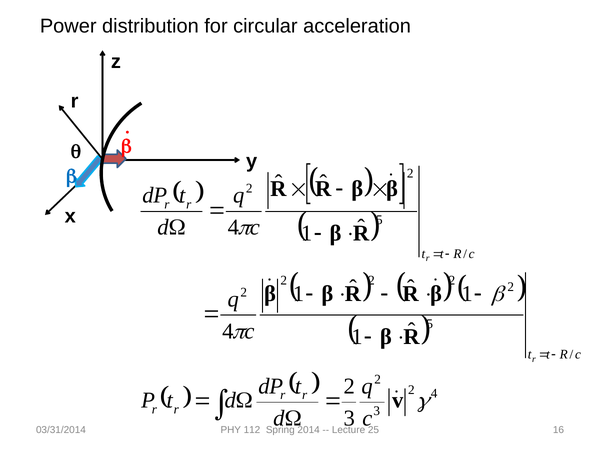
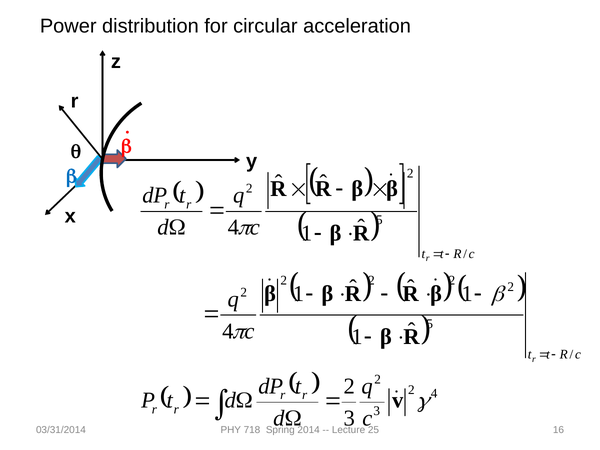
112: 112 -> 718
